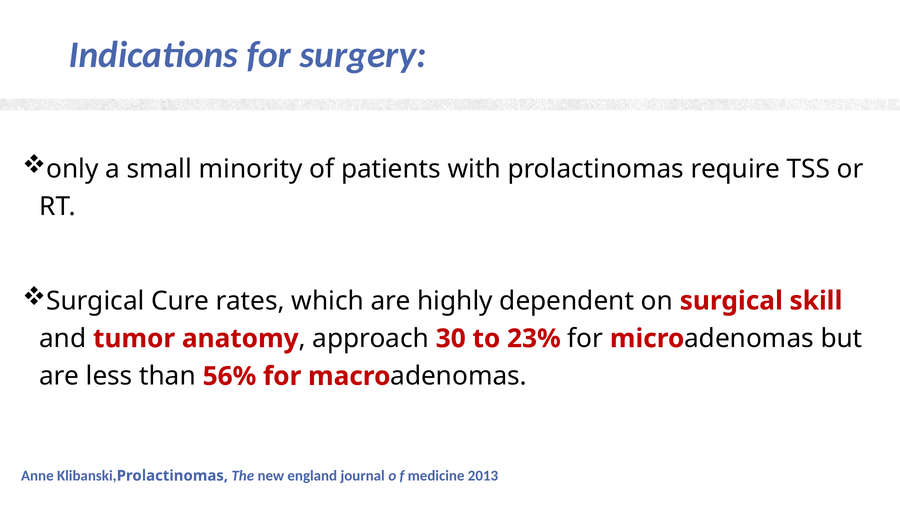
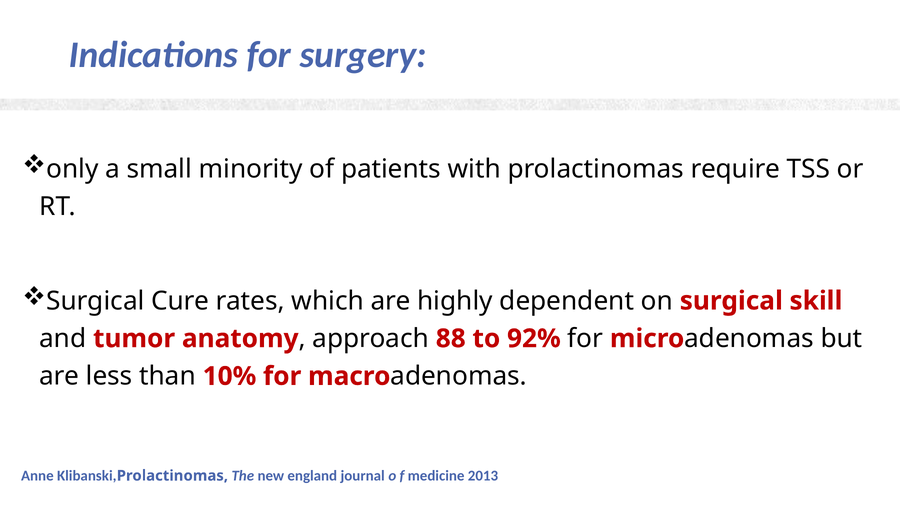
30: 30 -> 88
23%: 23% -> 92%
56%: 56% -> 10%
